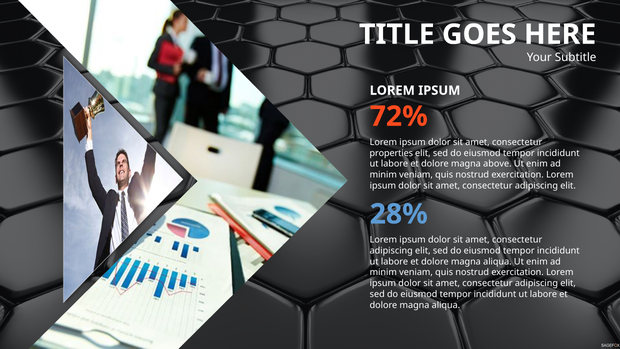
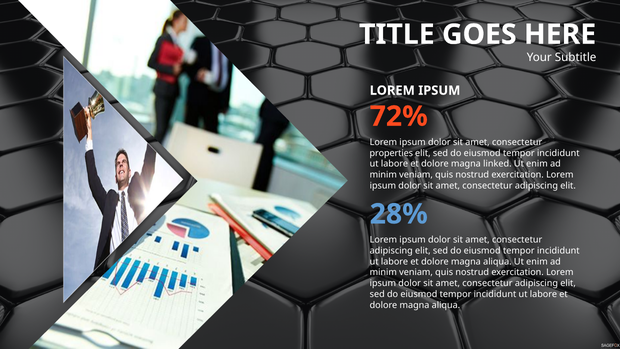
above: above -> linked
